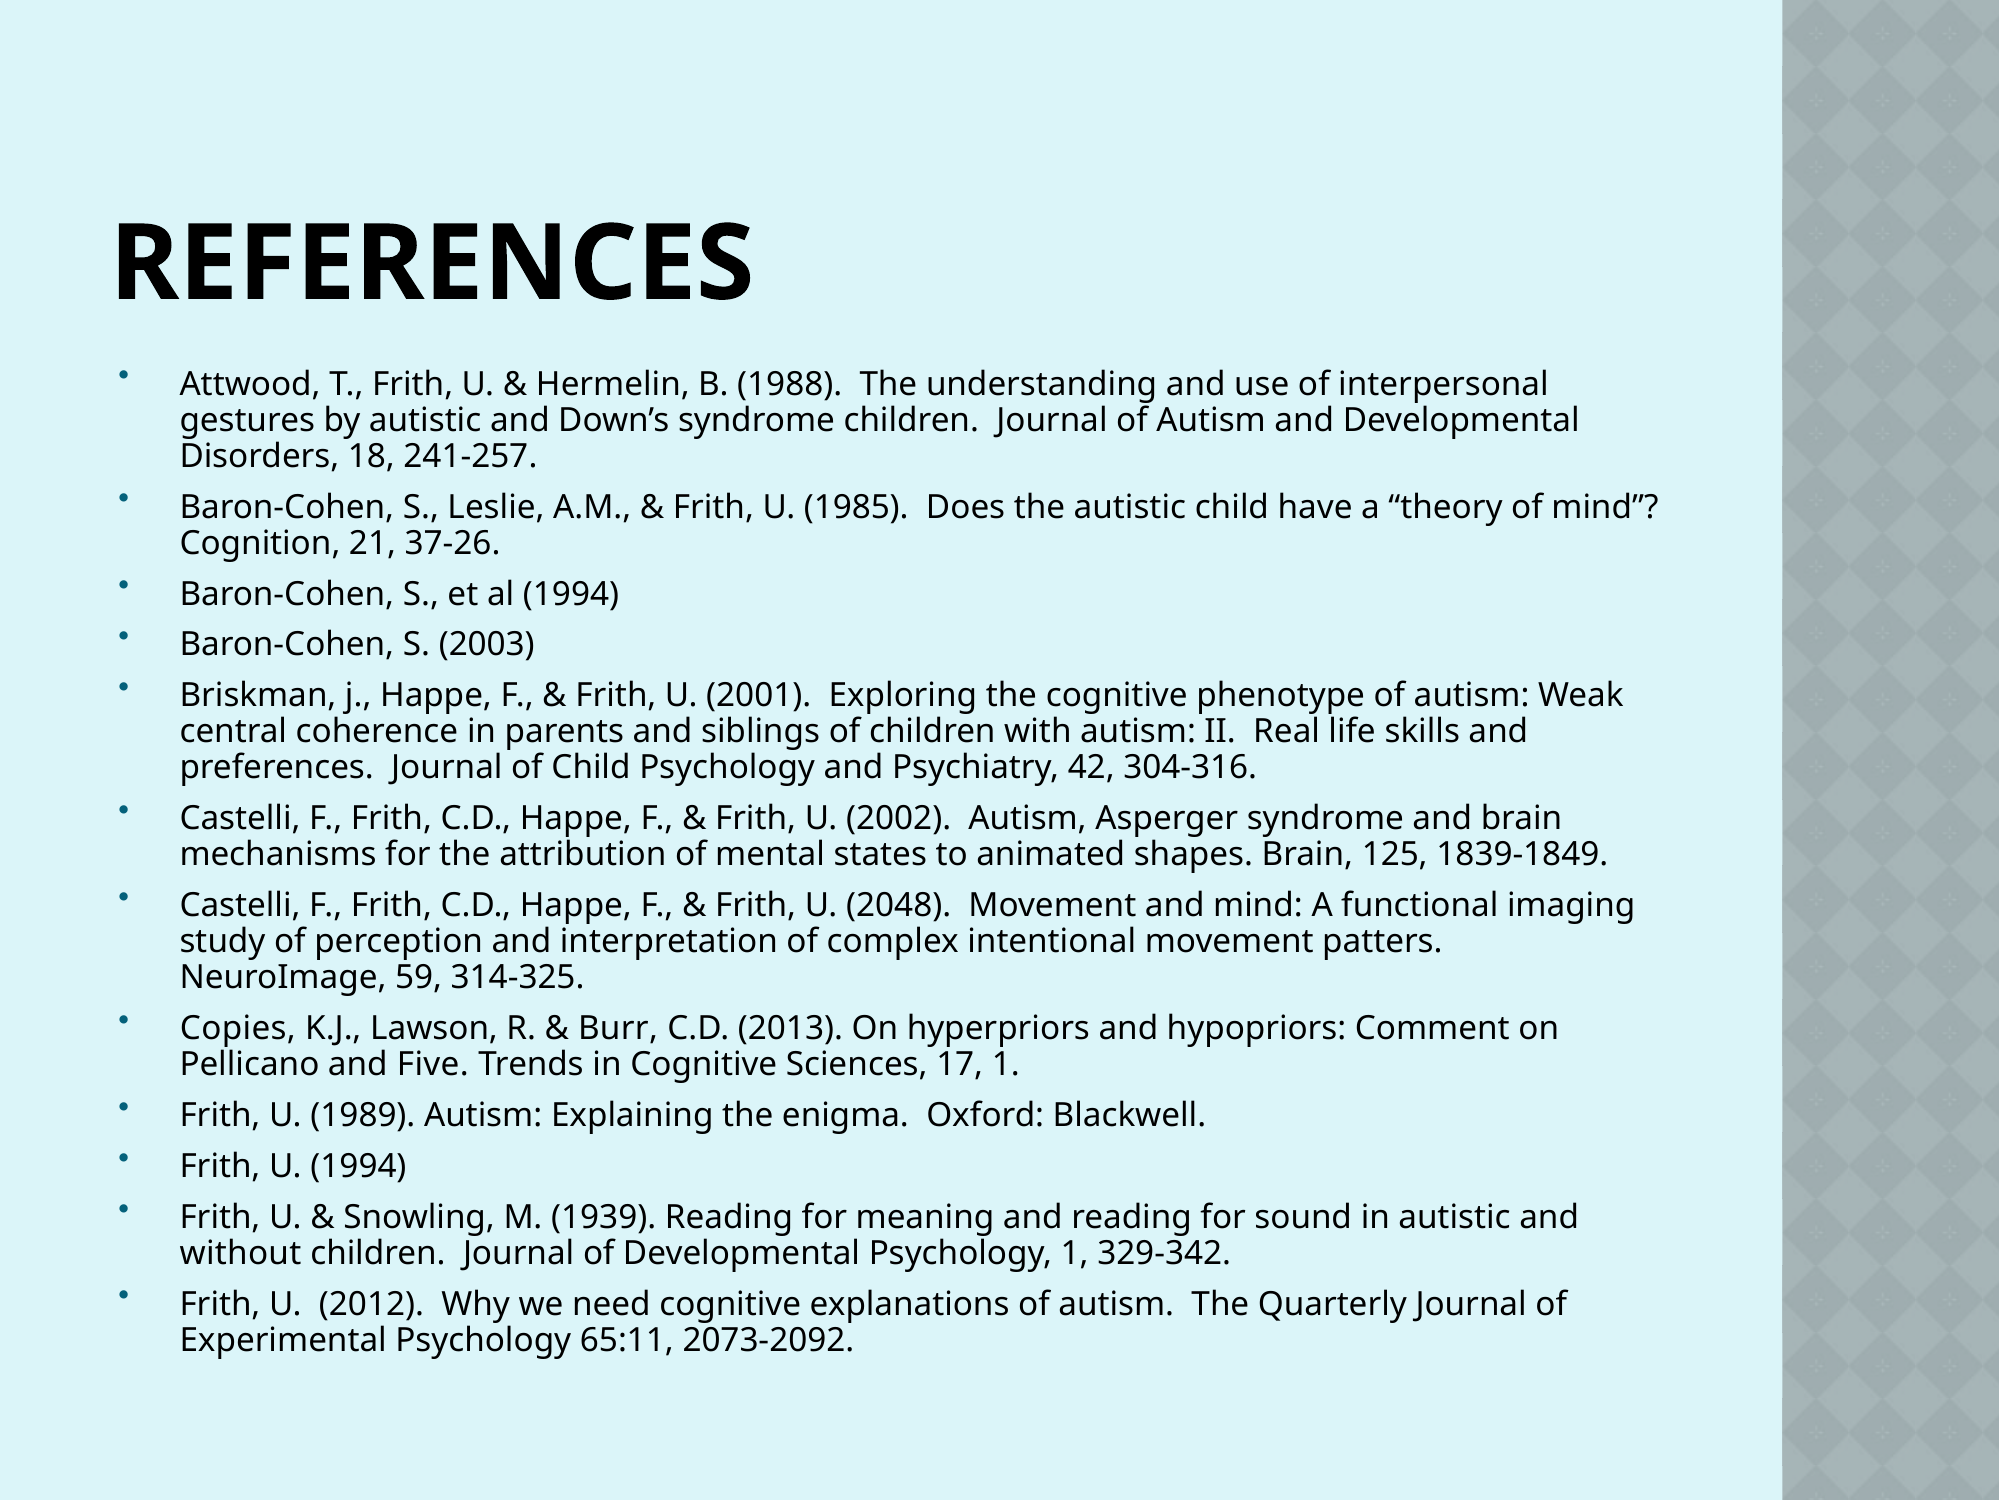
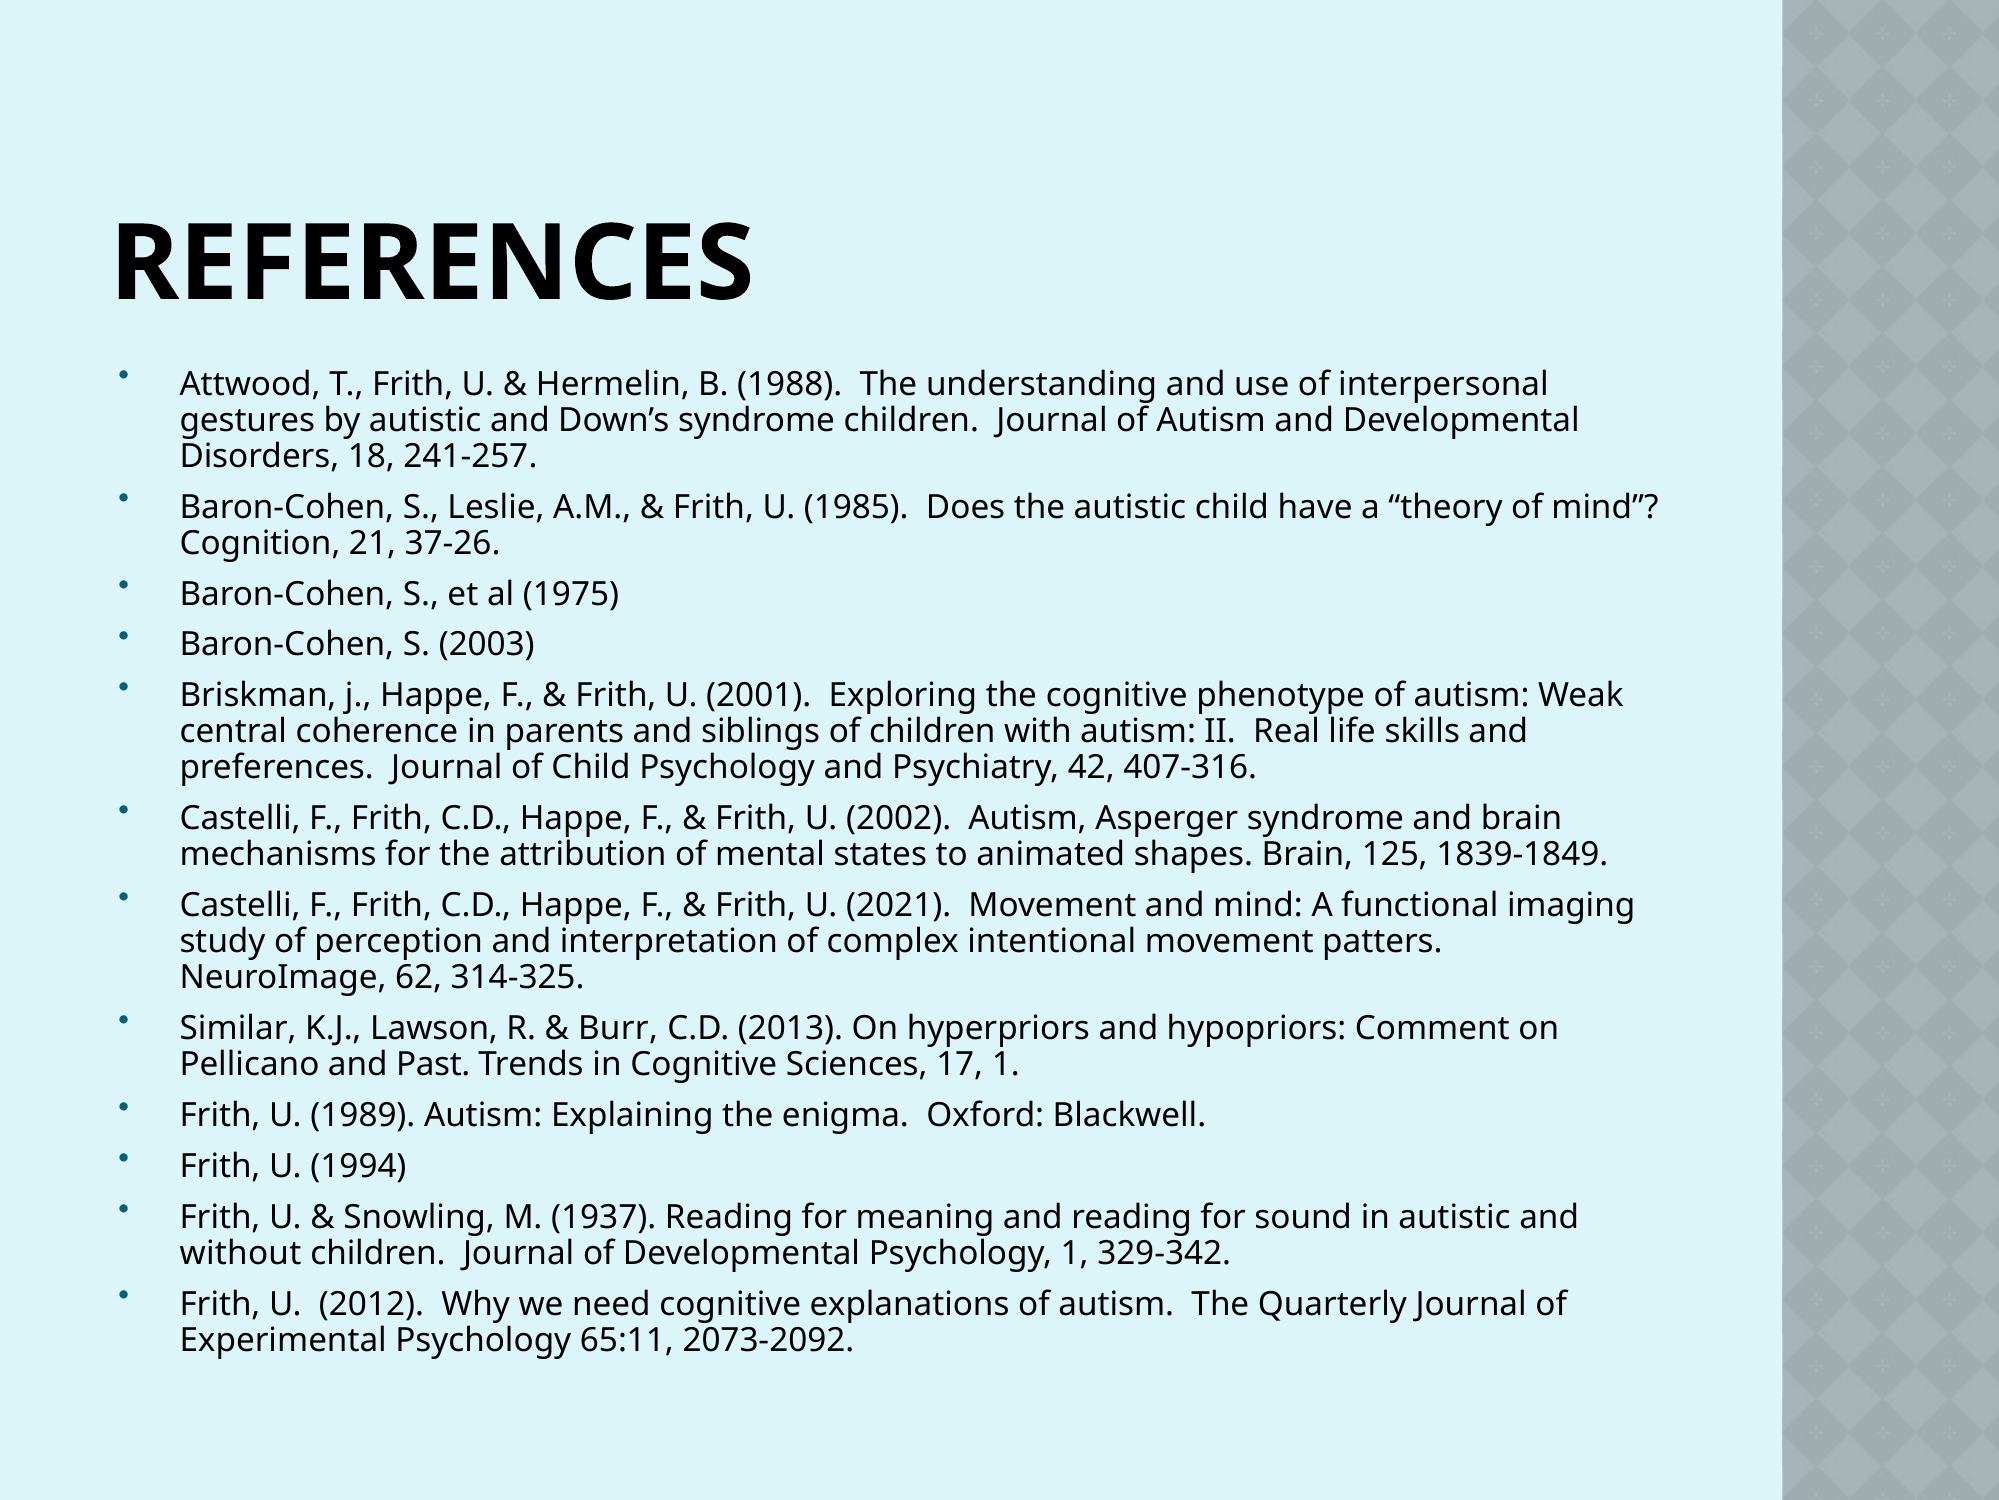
al 1994: 1994 -> 1975
304-316: 304-316 -> 407-316
2048: 2048 -> 2021
59: 59 -> 62
Copies: Copies -> Similar
Five: Five -> Past
1939: 1939 -> 1937
